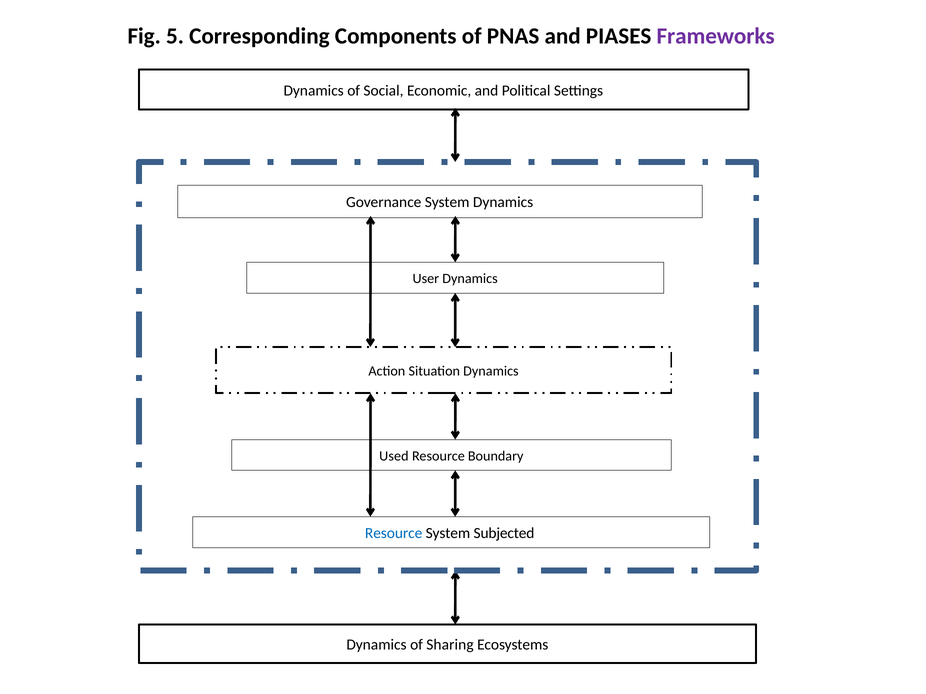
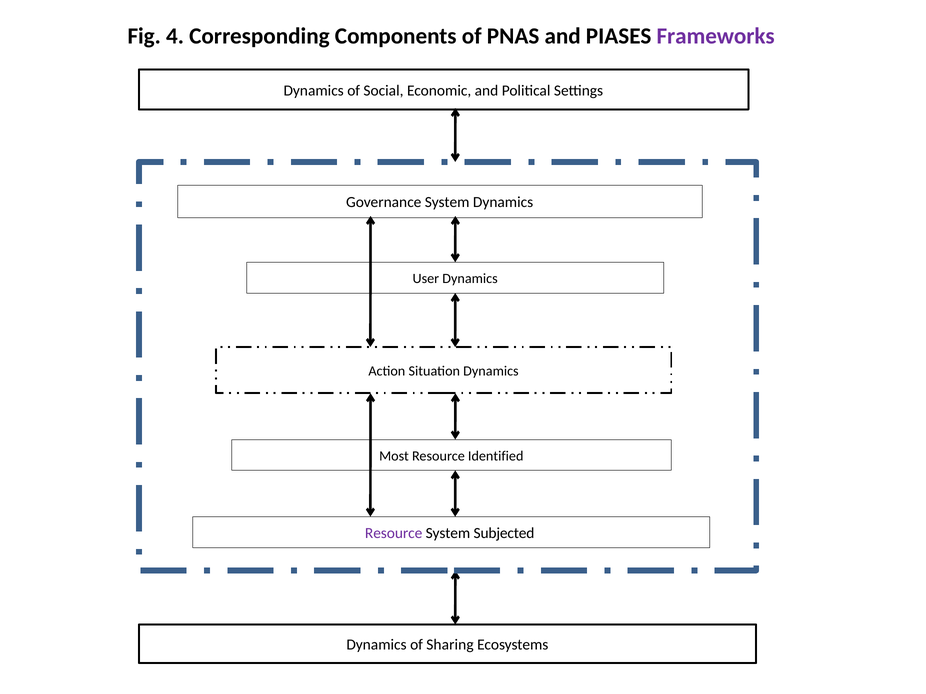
5: 5 -> 4
Used: Used -> Most
Boundary: Boundary -> Identified
Resource at (394, 534) colour: blue -> purple
